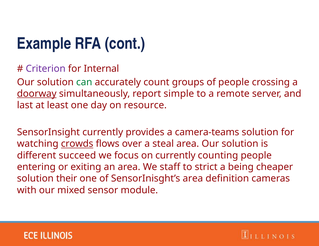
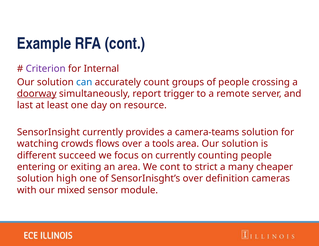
can colour: green -> blue
simple: simple -> trigger
crowds underline: present -> none
steal: steal -> tools
We staff: staff -> cont
being: being -> many
their: their -> high
SensorInisght’s area: area -> over
